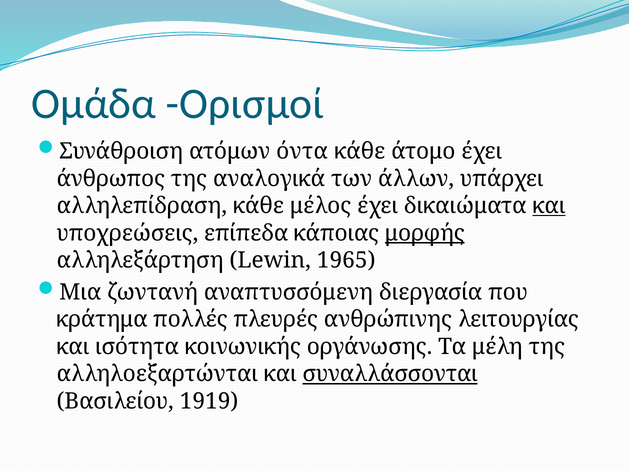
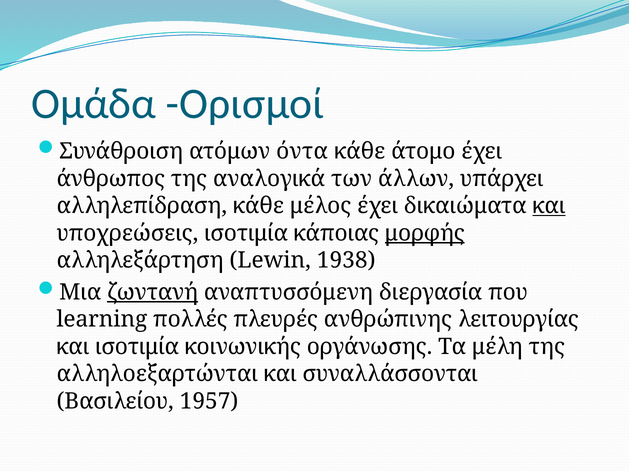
υποχρεώσεις επίπεδα: επίπεδα -> ισοτιμία
1965: 1965 -> 1938
ζωντανή underline: none -> present
κράτημα: κράτημα -> learning
και ισότητα: ισότητα -> ισοτιμία
συναλλάσσονται underline: present -> none
1919: 1919 -> 1957
